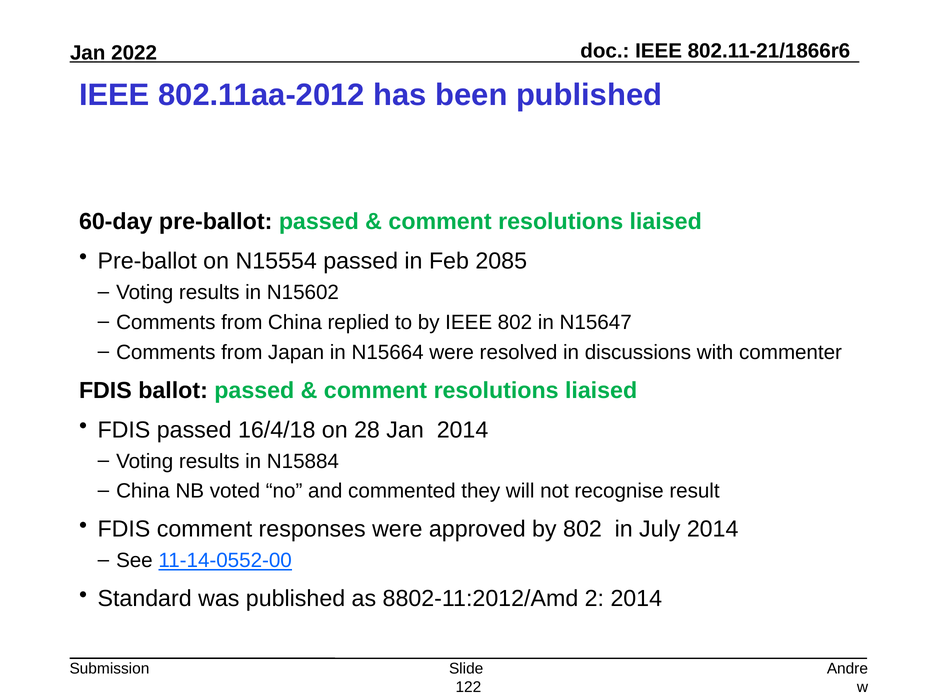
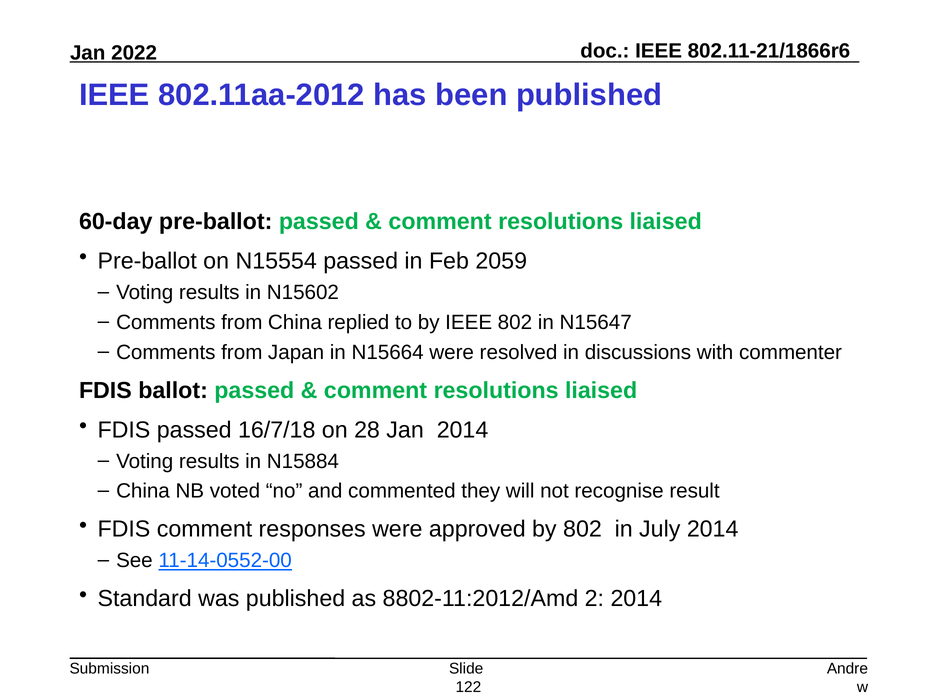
2085: 2085 -> 2059
16/4/18: 16/4/18 -> 16/7/18
